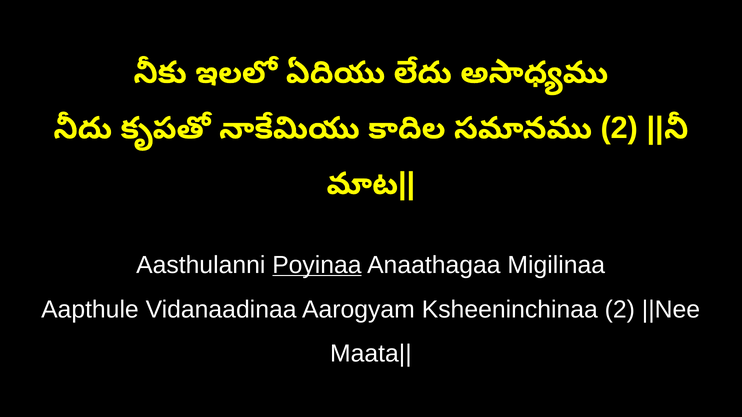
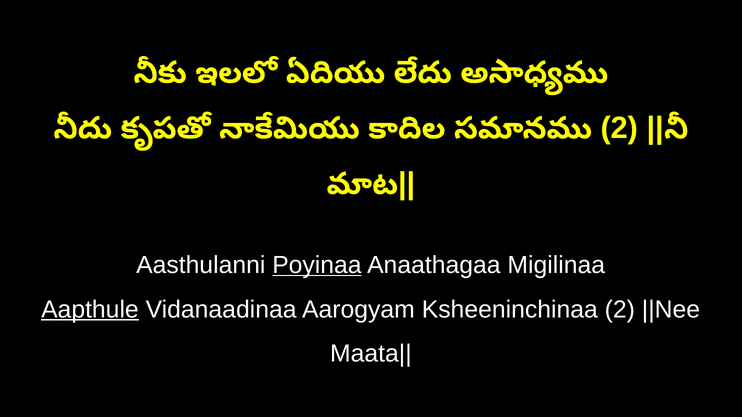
Aapthule underline: none -> present
